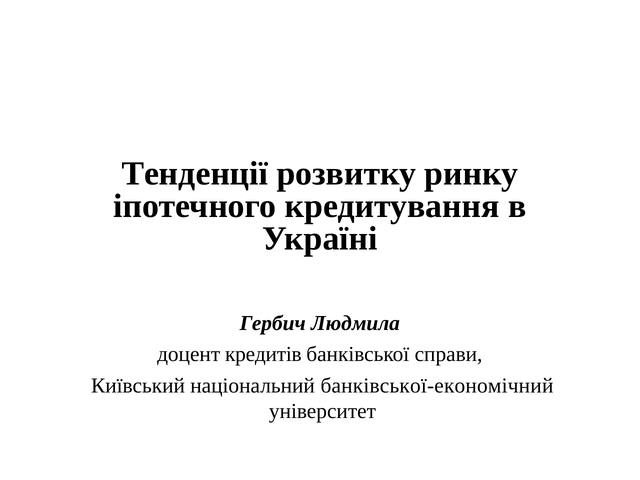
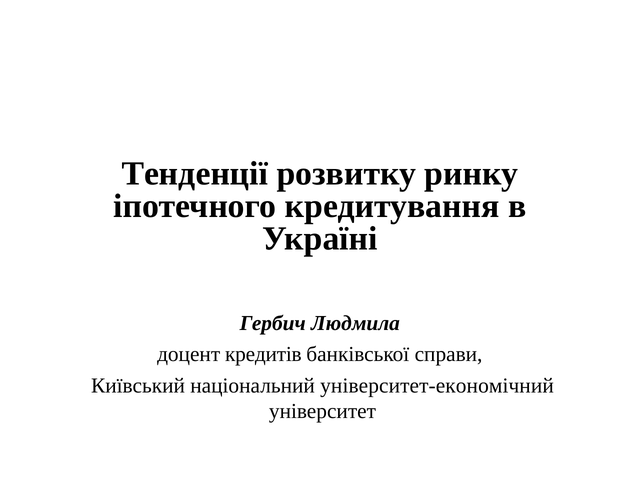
банківської-економічний: банківської-економічний -> університет-економічний
